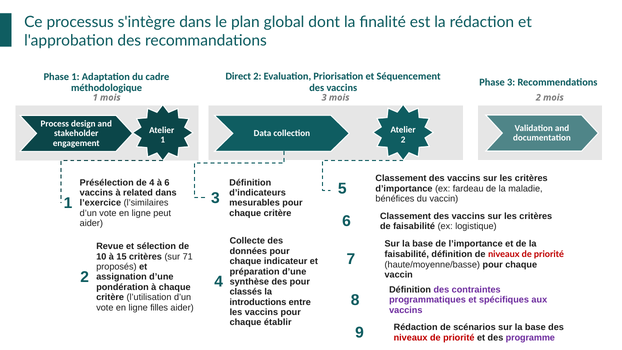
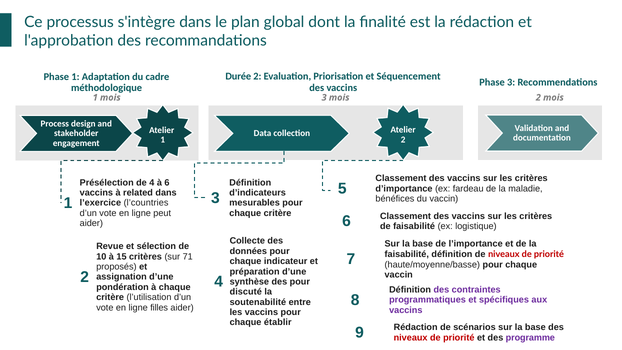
Direct: Direct -> Durée
l’similaires: l’similaires -> l’countries
classés: classés -> discuté
introductions: introductions -> soutenabilité
